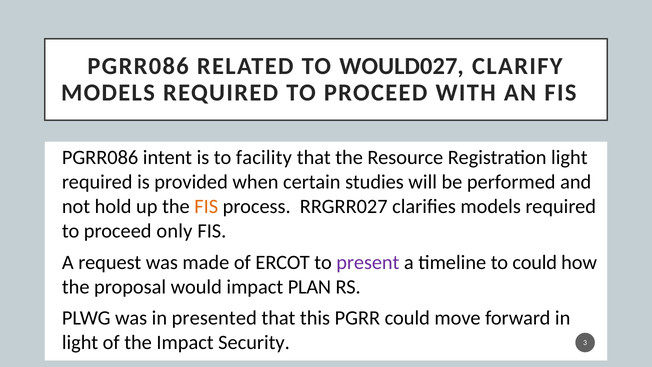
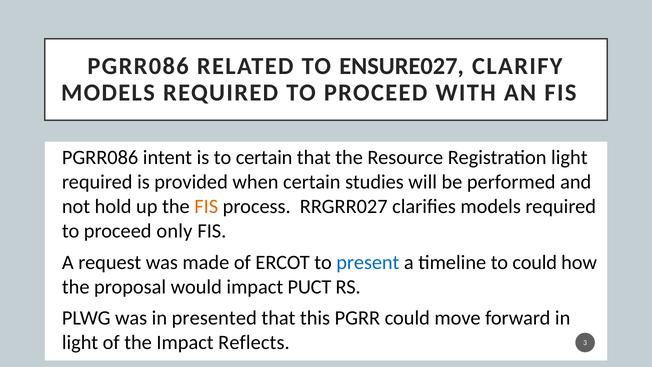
WOULD027: WOULD027 -> ENSURE027
to facility: facility -> certain
present colour: purple -> blue
PLAN: PLAN -> PUCT
Security: Security -> Reflects
